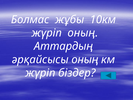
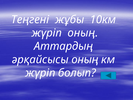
Болмас: Болмас -> Теңгені
біздер: біздер -> болып
